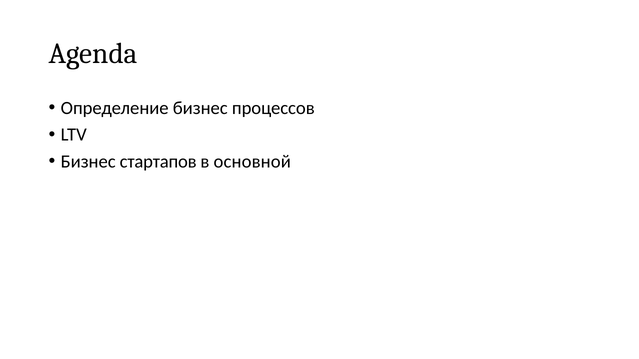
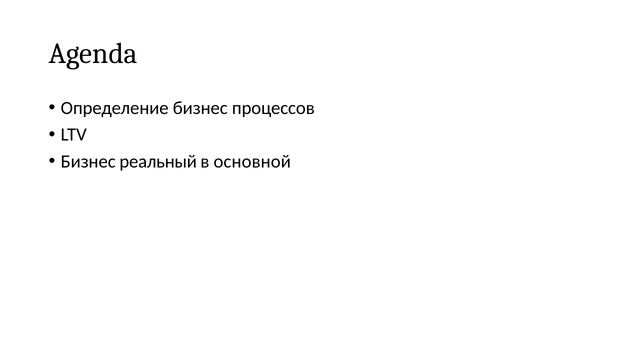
стартапов: стартапов -> реальный
